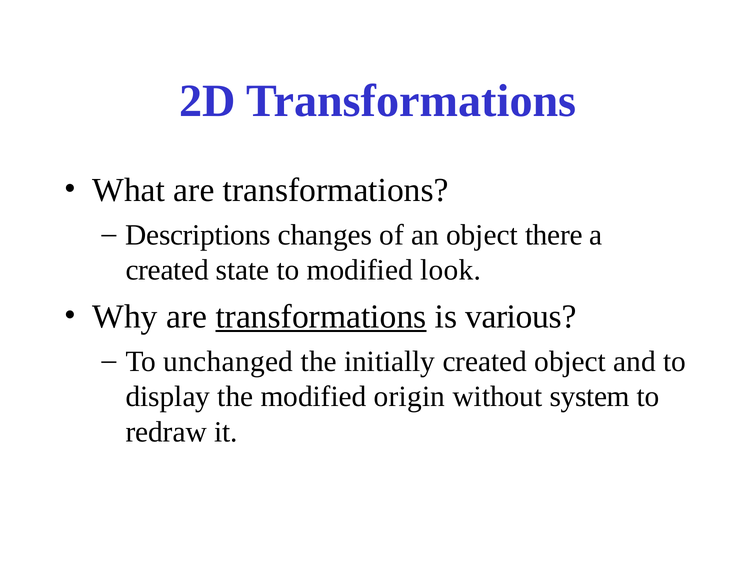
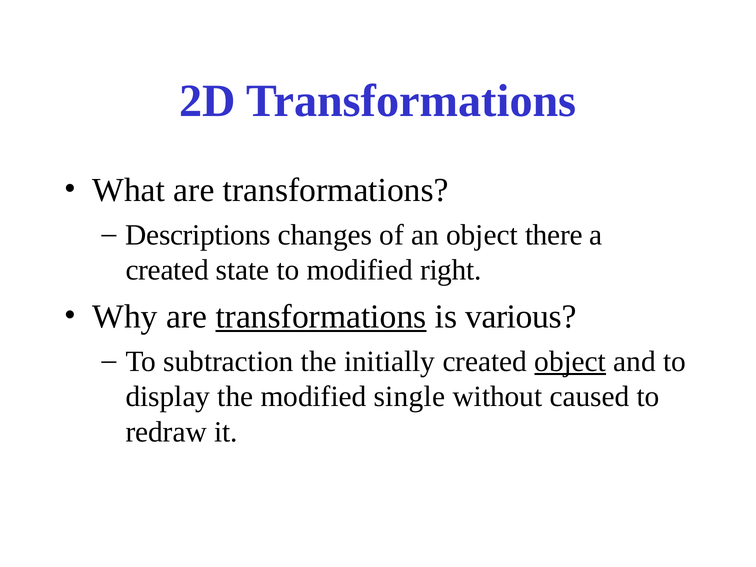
look: look -> right
unchanged: unchanged -> subtraction
object at (570, 361) underline: none -> present
origin: origin -> single
system: system -> caused
